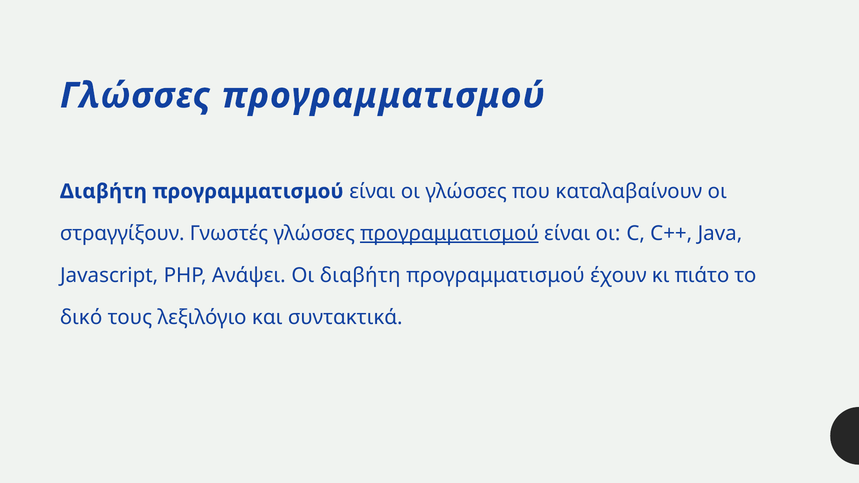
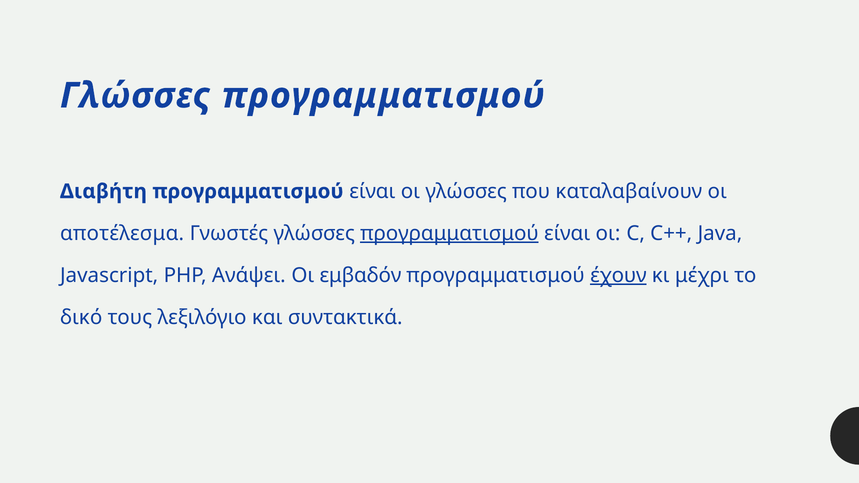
στραγγίξουν: στραγγίξουν -> αποτέλεσμα
Οι διαβήτη: διαβήτη -> εμβαδόν
έχουν underline: none -> present
πιάτο: πιάτο -> μέχρι
